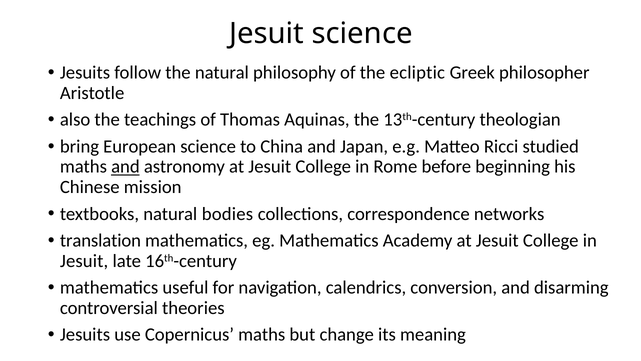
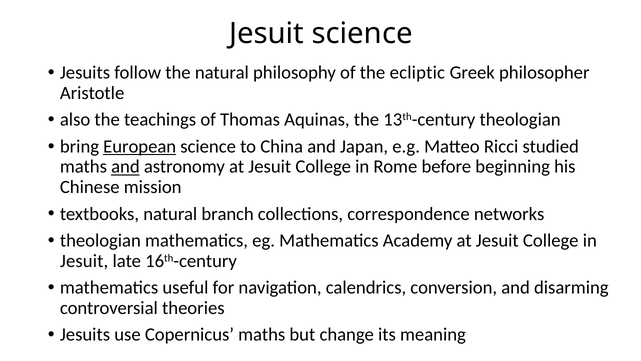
European underline: none -> present
bodies: bodies -> branch
translation at (100, 240): translation -> theologian
